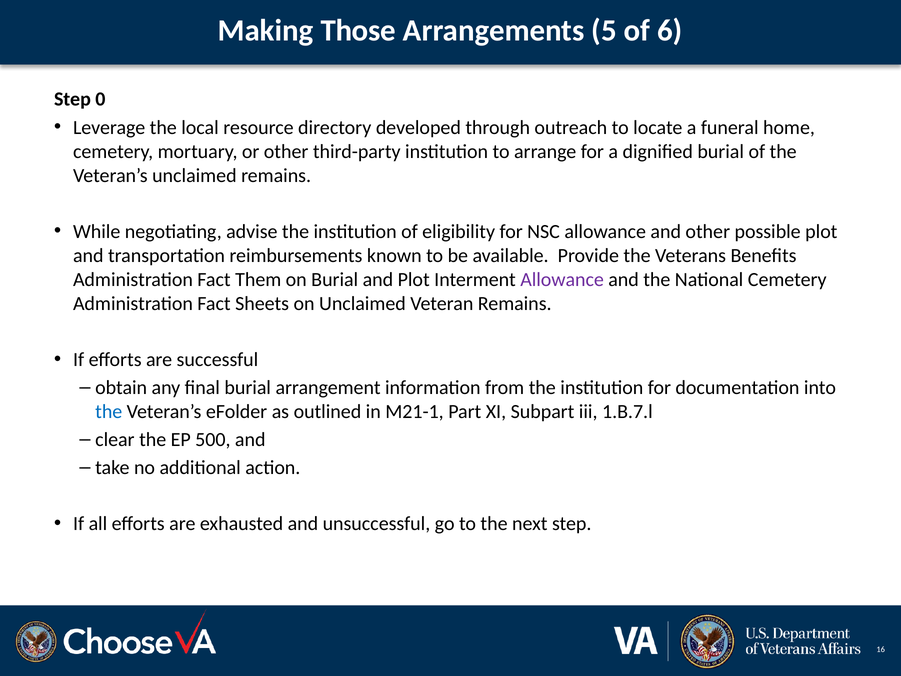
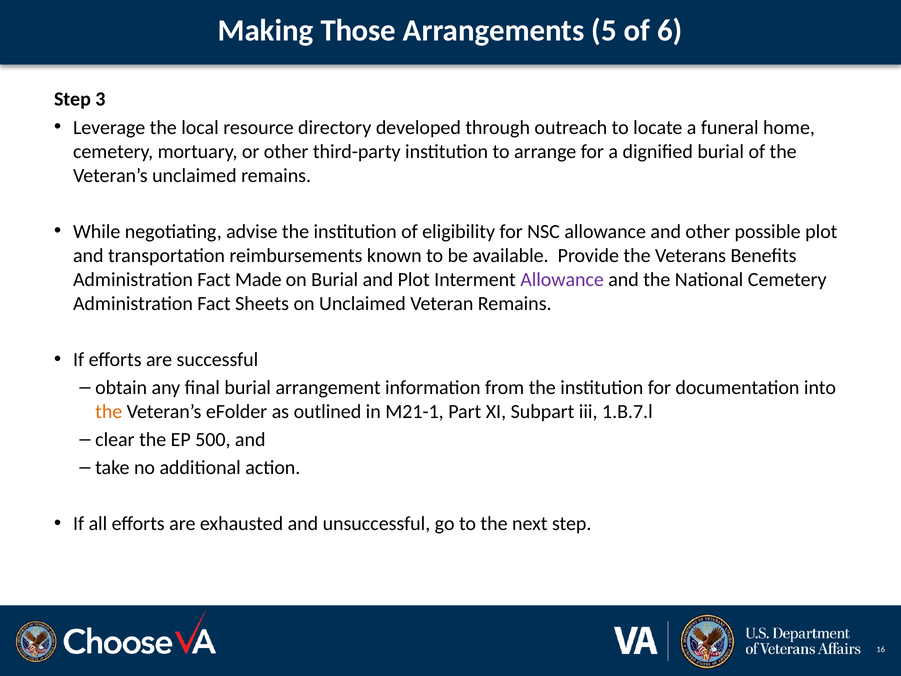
0: 0 -> 3
Them: Them -> Made
the at (109, 412) colour: blue -> orange
